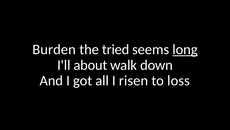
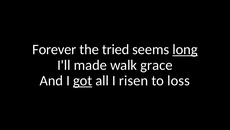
Burden: Burden -> Forever
about: about -> made
down: down -> grace
got underline: none -> present
